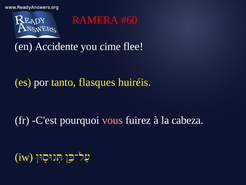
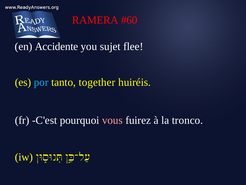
cime: cime -> sujet
por colour: white -> light blue
flasques: flasques -> together
cabeza: cabeza -> tronco
